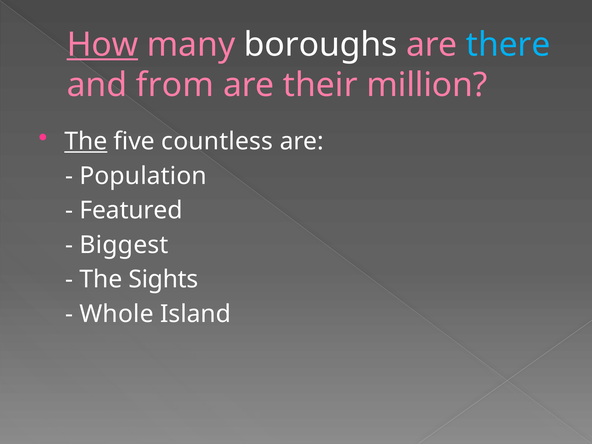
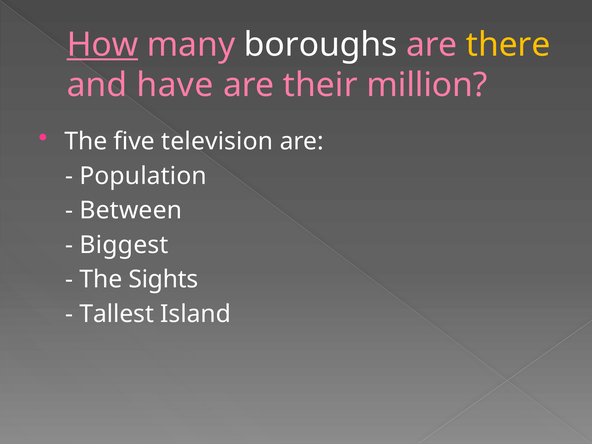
there colour: light blue -> yellow
from: from -> have
The at (86, 141) underline: present -> none
countless: countless -> television
Featured: Featured -> Between
Whole: Whole -> Tallest
